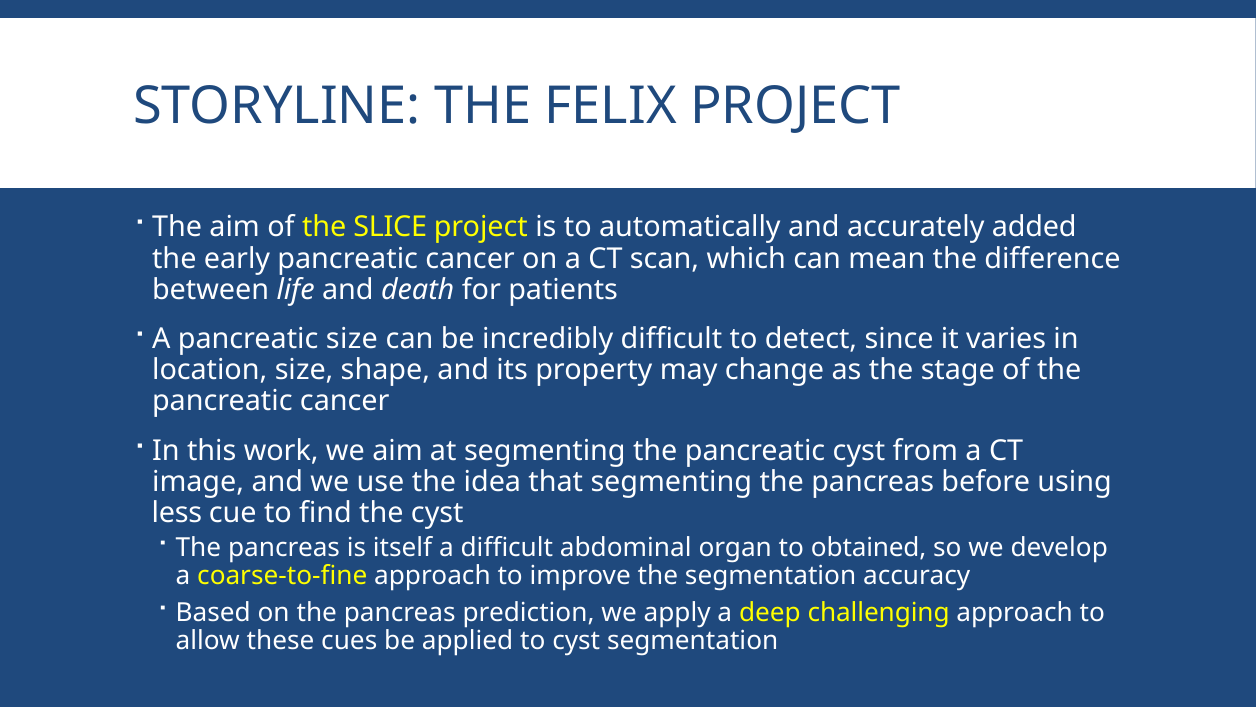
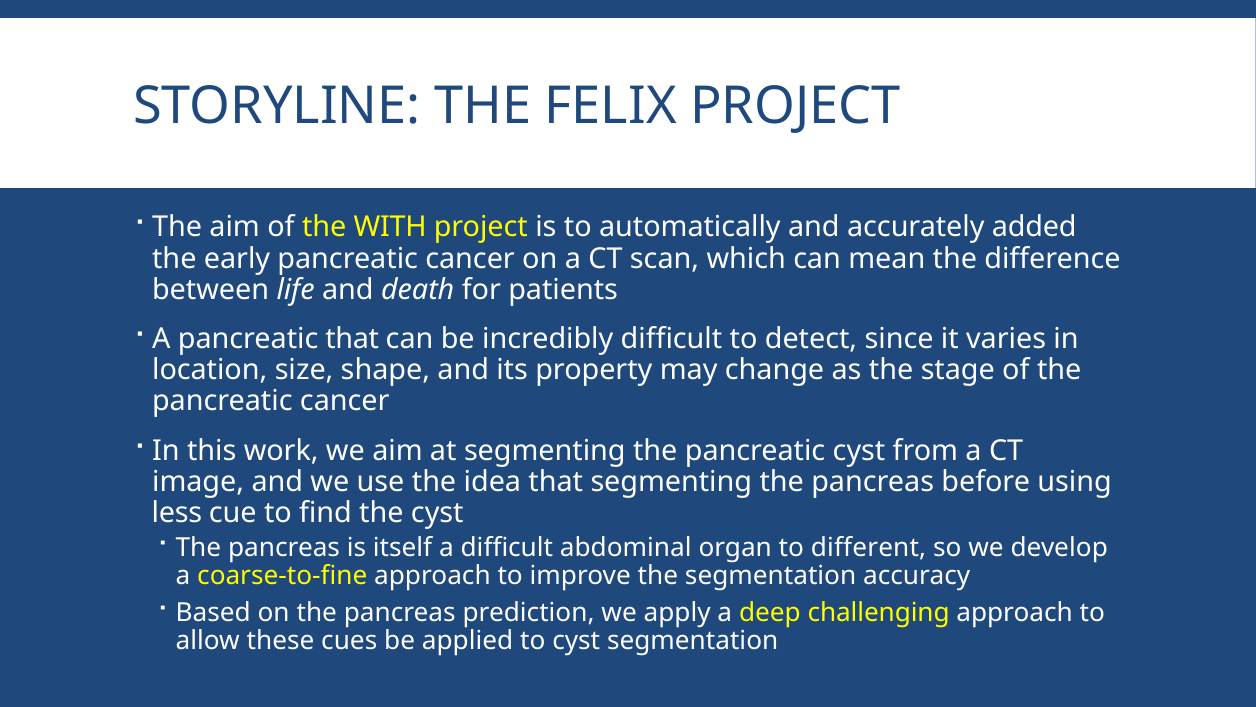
SLICE: SLICE -> WITH
pancreatic size: size -> that
obtained: obtained -> different
